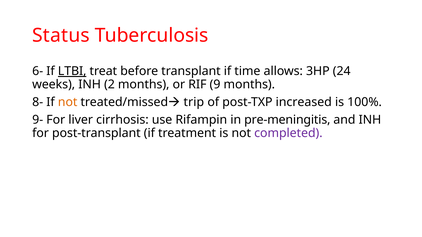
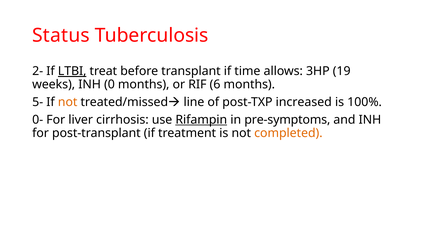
6-: 6- -> 2-
24: 24 -> 19
2: 2 -> 0
9: 9 -> 6
8-: 8- -> 5-
trip: trip -> line
9-: 9- -> 0-
Rifampin underline: none -> present
pre-meningitis: pre-meningitis -> pre-symptoms
completed colour: purple -> orange
